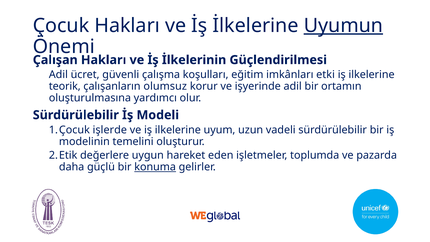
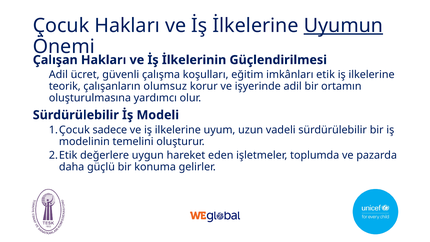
etki: etki -> etik
işlerde: işlerde -> sadece
konuma underline: present -> none
